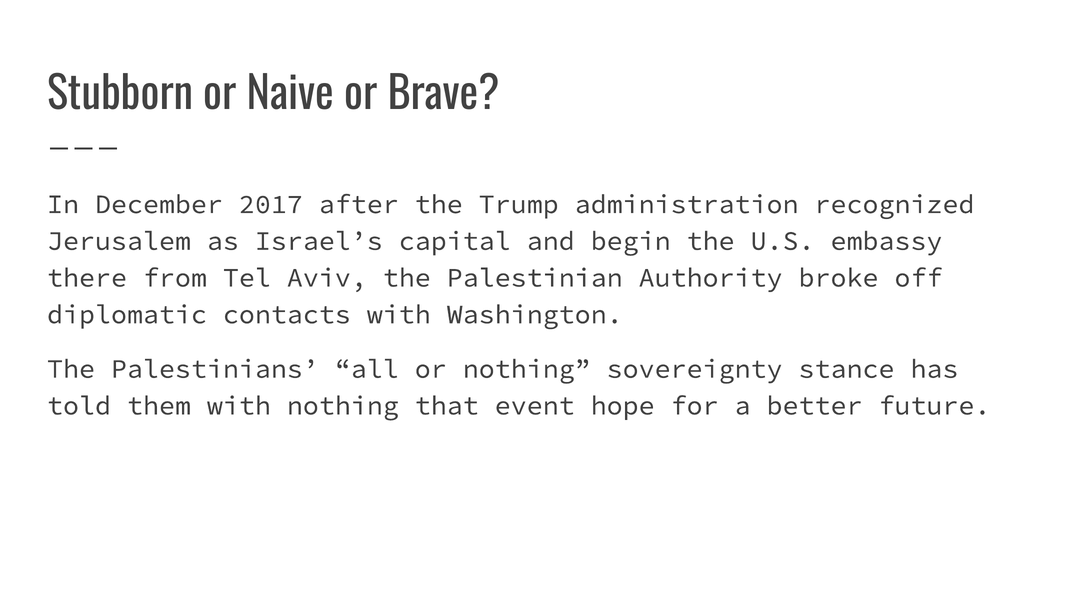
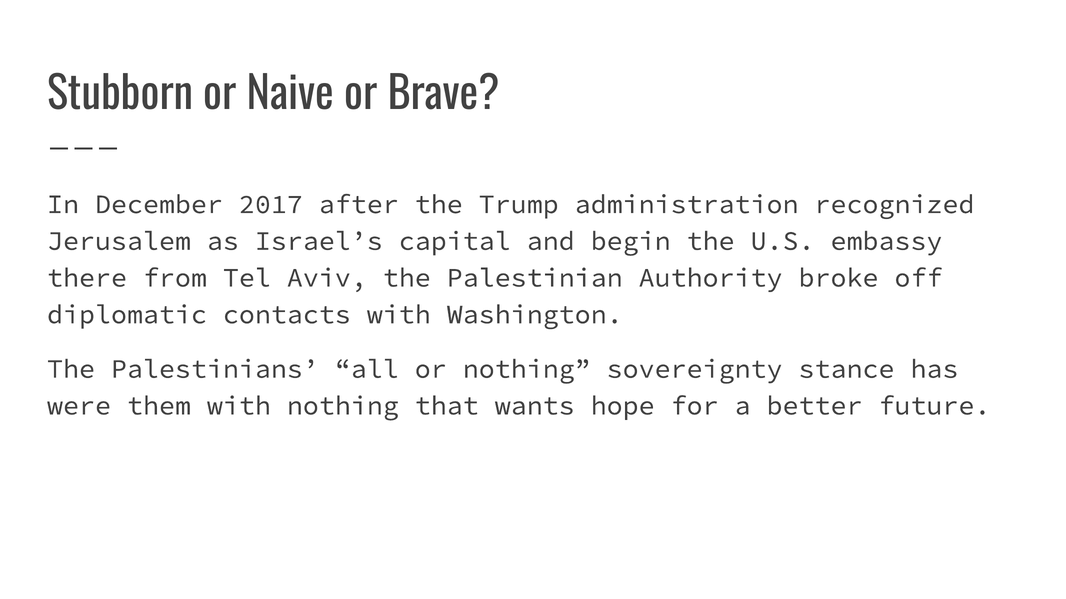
told: told -> were
event: event -> wants
